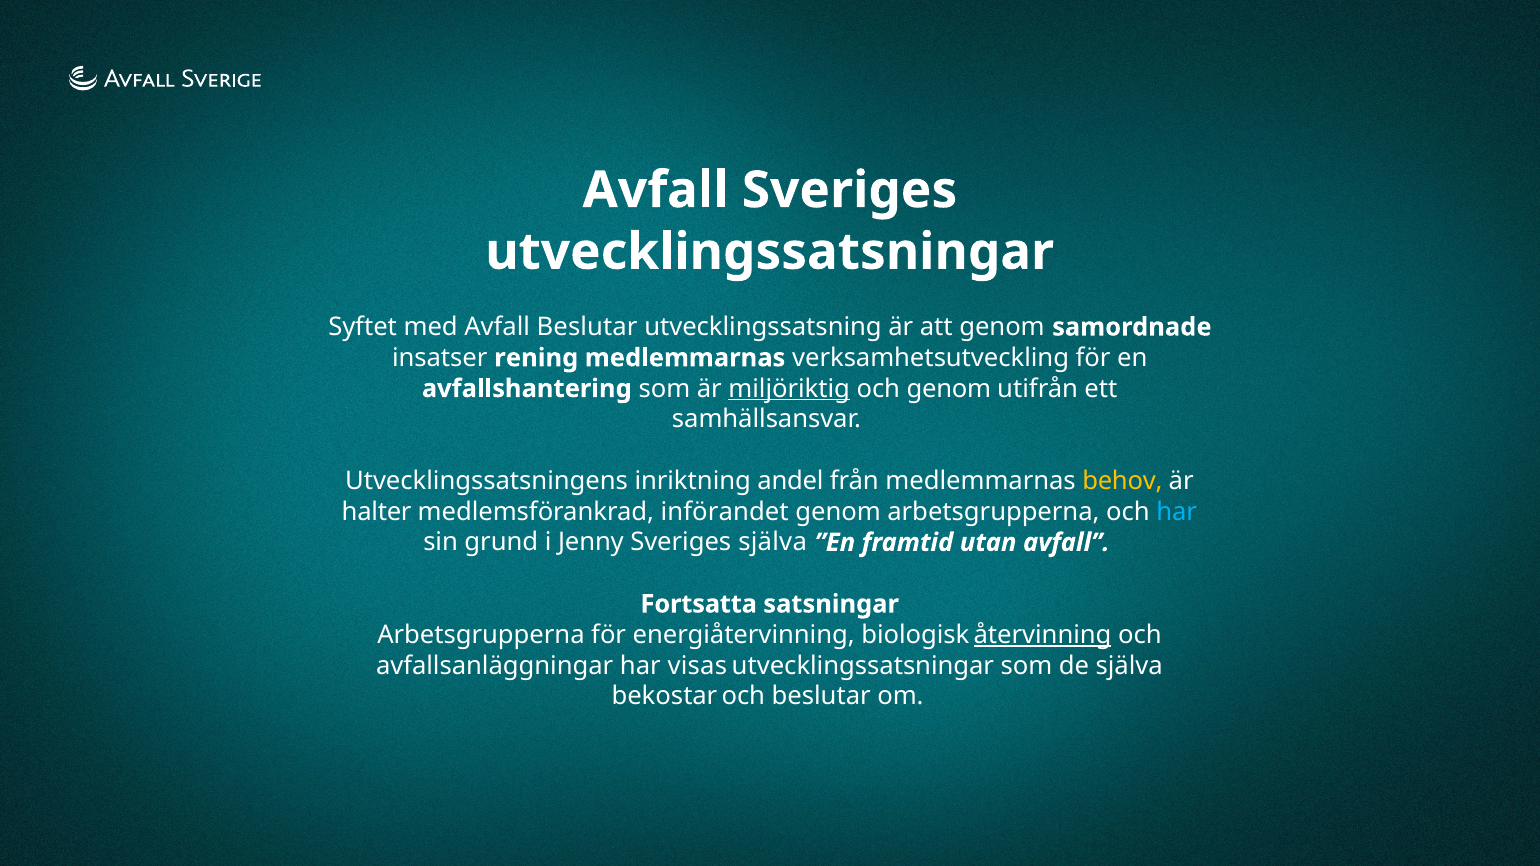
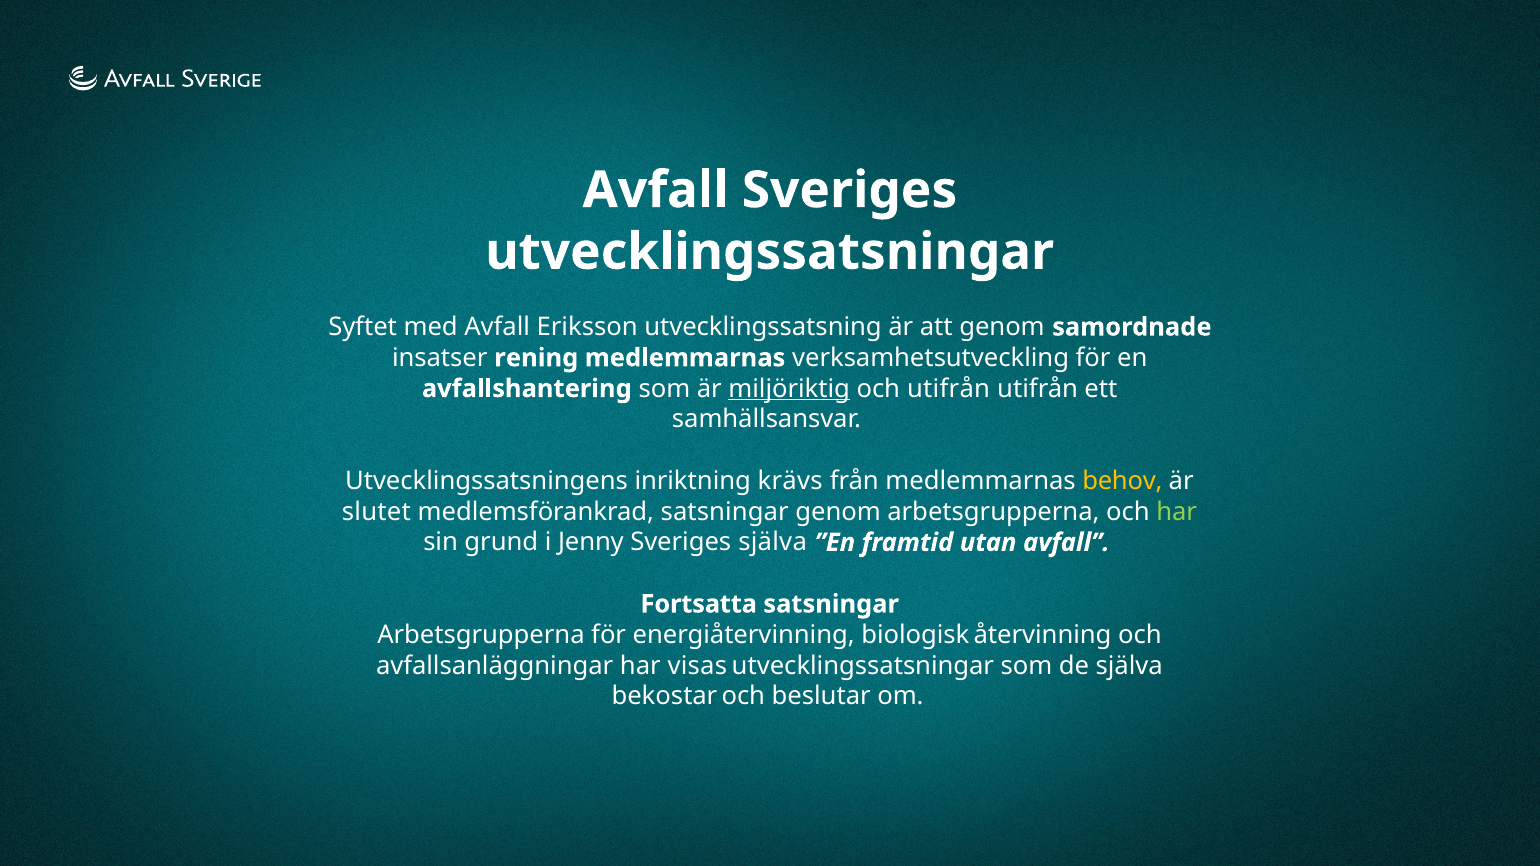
Avfall Beslutar: Beslutar -> Eriksson
och genom: genom -> utifrån
andel: andel -> krävs
halter: halter -> slutet
medlemsförankrad införandet: införandet -> satsningar
har at (1177, 512) colour: light blue -> light green
återvinning underline: present -> none
